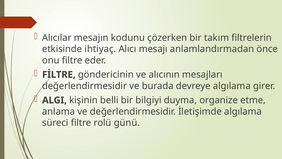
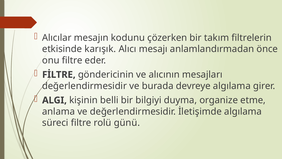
ihtiyaç: ihtiyaç -> karışık
